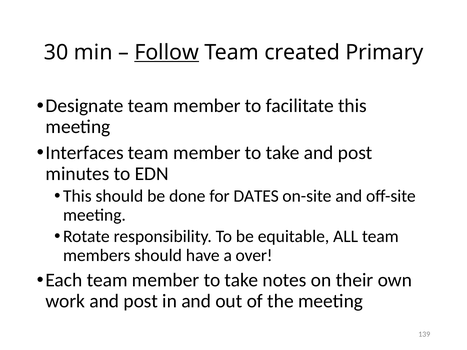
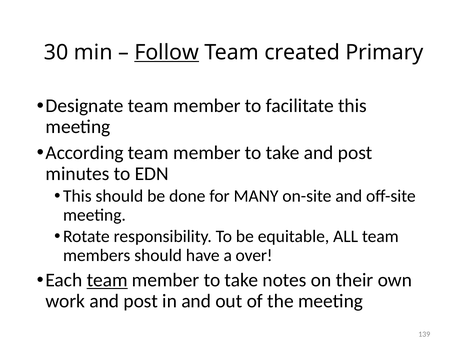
Interfaces: Interfaces -> According
DATES: DATES -> MANY
team at (107, 280) underline: none -> present
